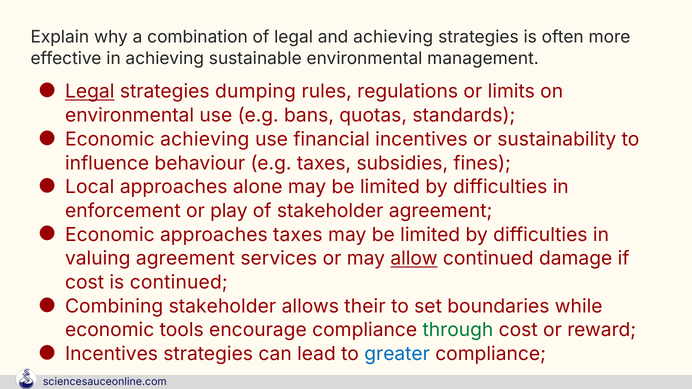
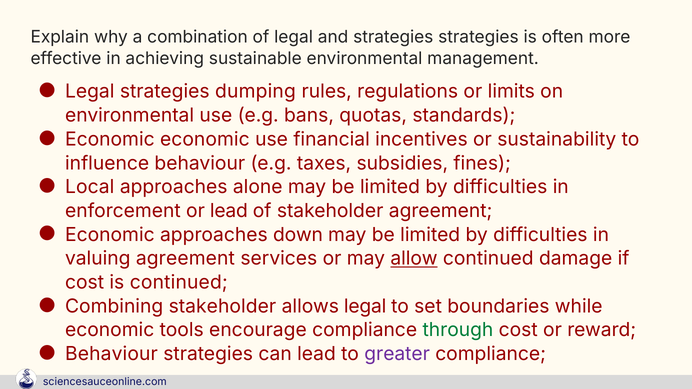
and achieving: achieving -> strategies
Legal at (90, 92) underline: present -> none
Economic achieving: achieving -> economic
or play: play -> lead
approaches taxes: taxes -> down
allows their: their -> legal
Incentives at (112, 354): Incentives -> Behaviour
greater colour: blue -> purple
